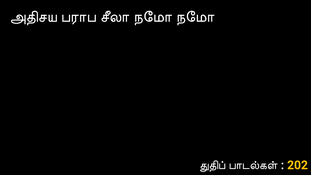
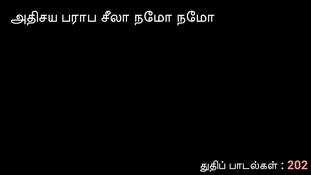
202 colour: yellow -> pink
